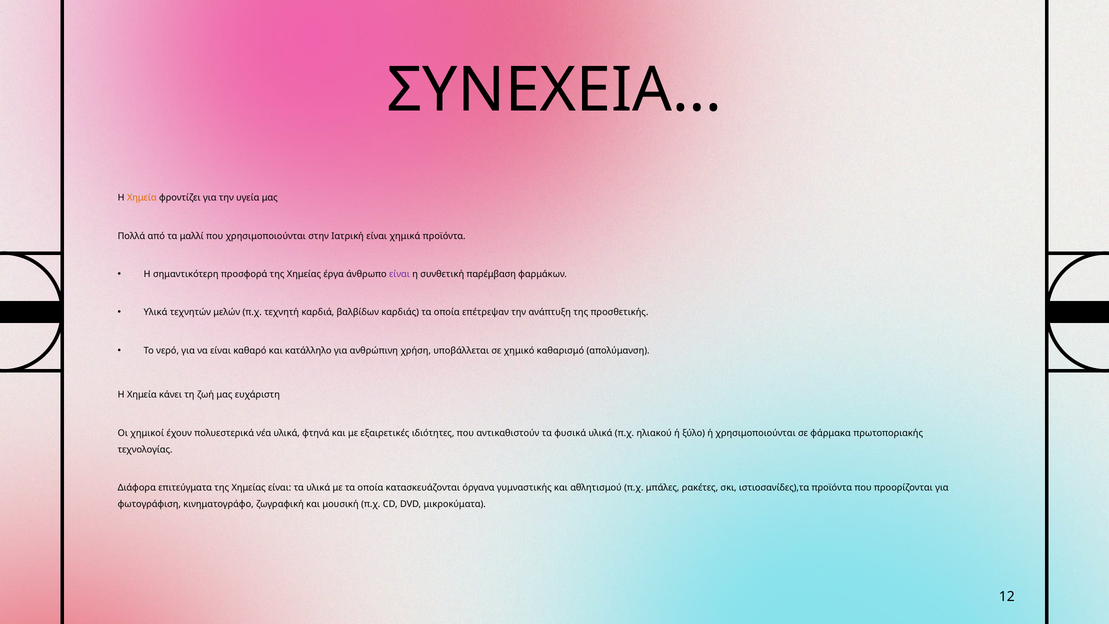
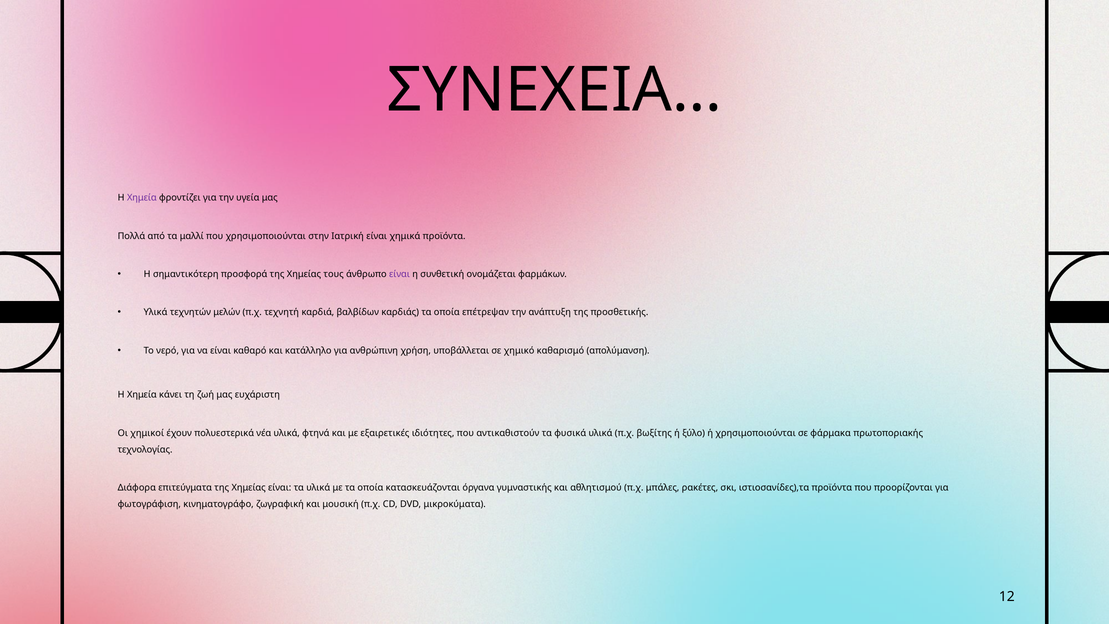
Χημεία at (142, 198) colour: orange -> purple
έργα: έργα -> τους
παρέμβαση: παρέμβαση -> ονομάζεται
ηλιακού: ηλιακού -> βωξίτης
